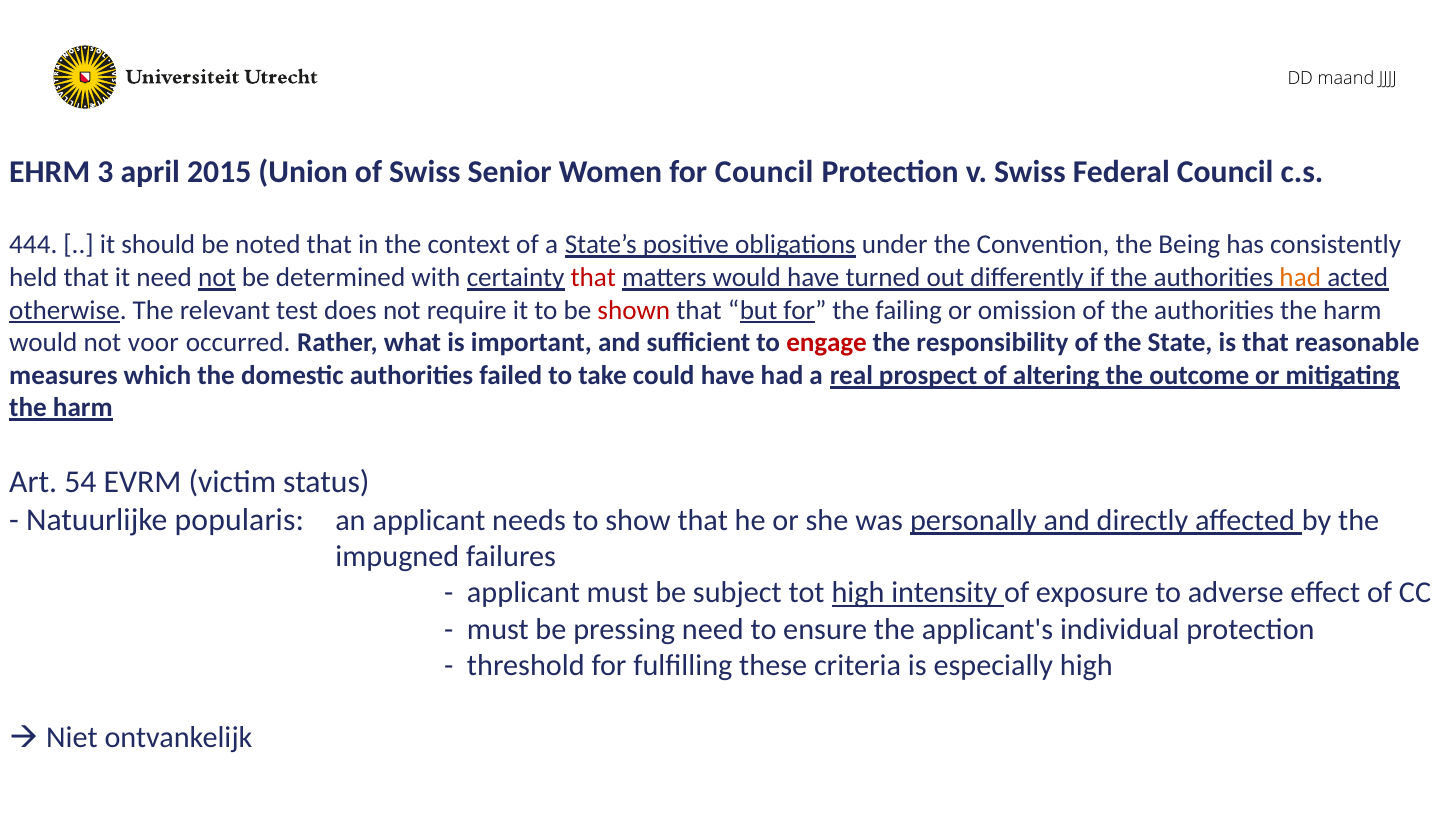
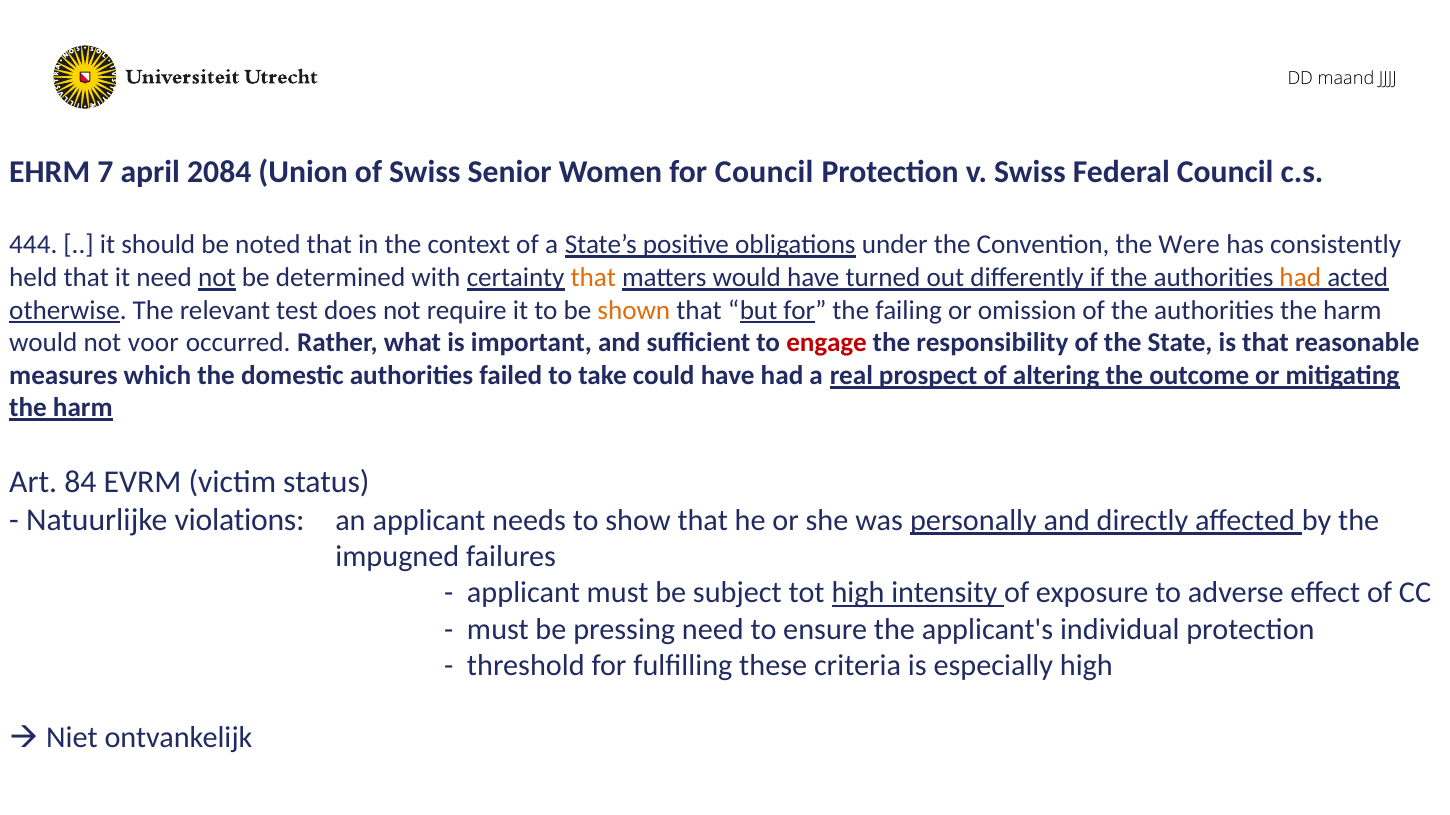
3: 3 -> 7
2015: 2015 -> 2084
Being: Being -> Were
that at (593, 278) colour: red -> orange
shown colour: red -> orange
54: 54 -> 84
popularis: popularis -> violations
